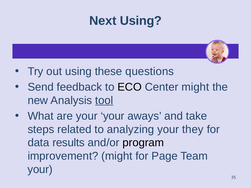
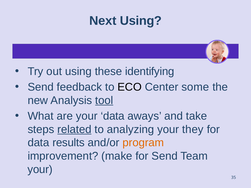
questions: questions -> identifying
Center might: might -> some
your your: your -> data
related underline: none -> present
program colour: black -> orange
improvement might: might -> make
for Page: Page -> Send
